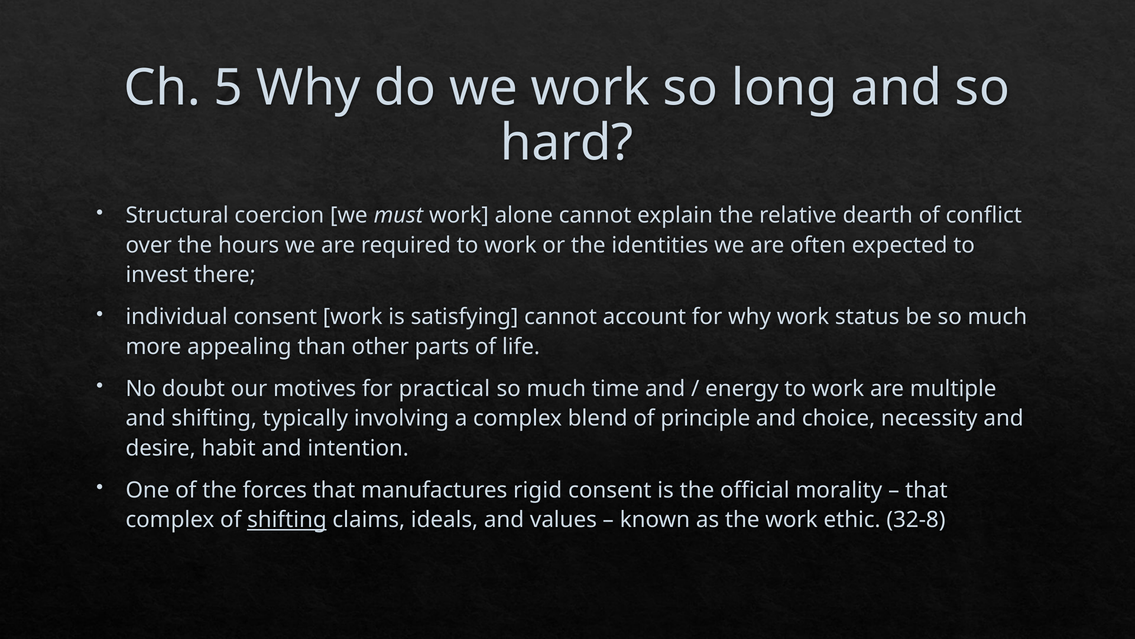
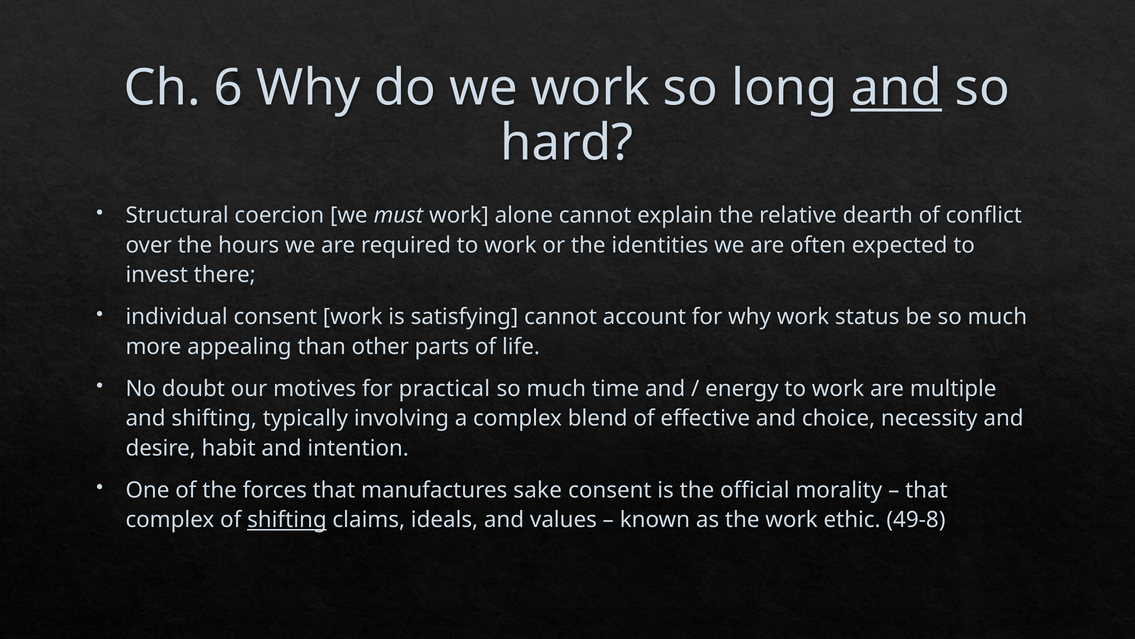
5: 5 -> 6
and at (896, 88) underline: none -> present
principle: principle -> effective
rigid: rigid -> sake
32-8: 32-8 -> 49-8
